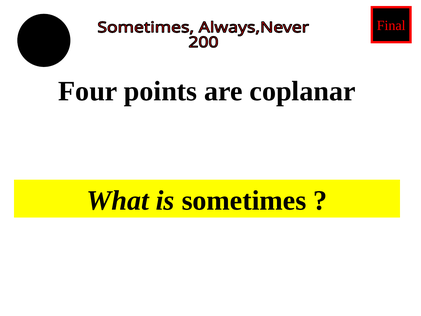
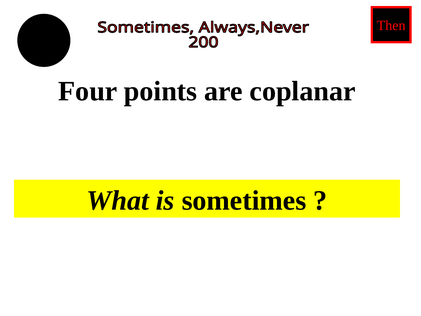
Final: Final -> Then
